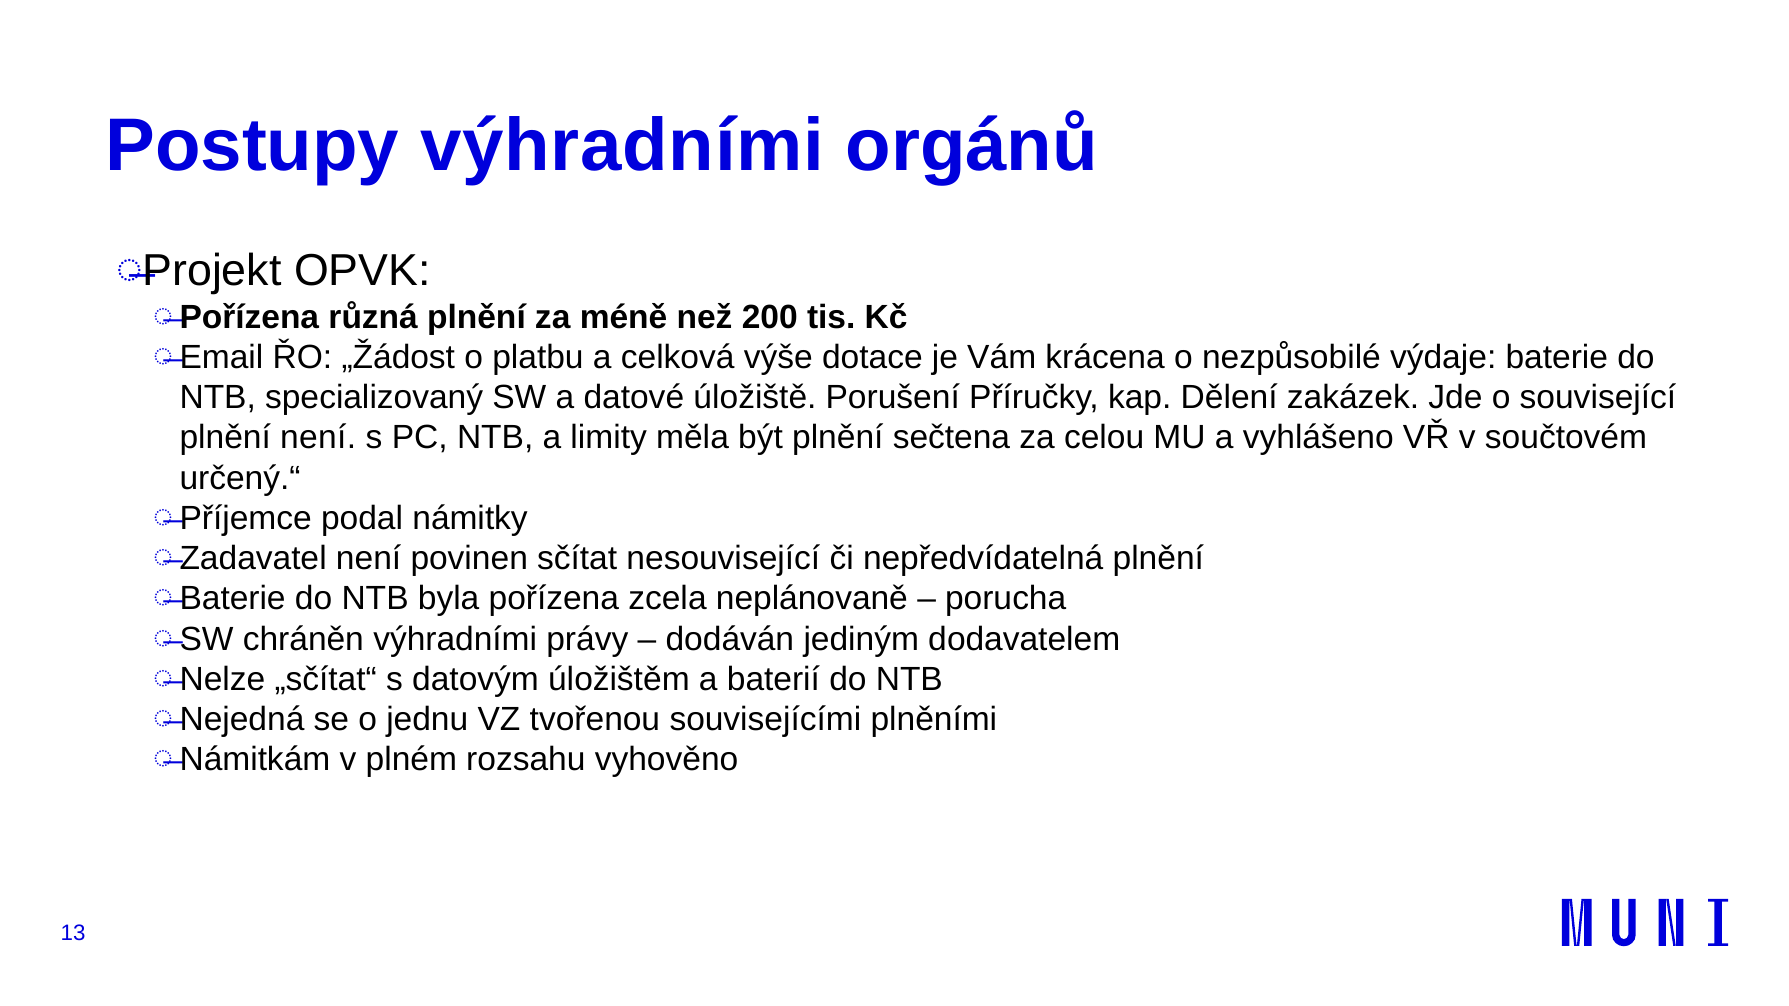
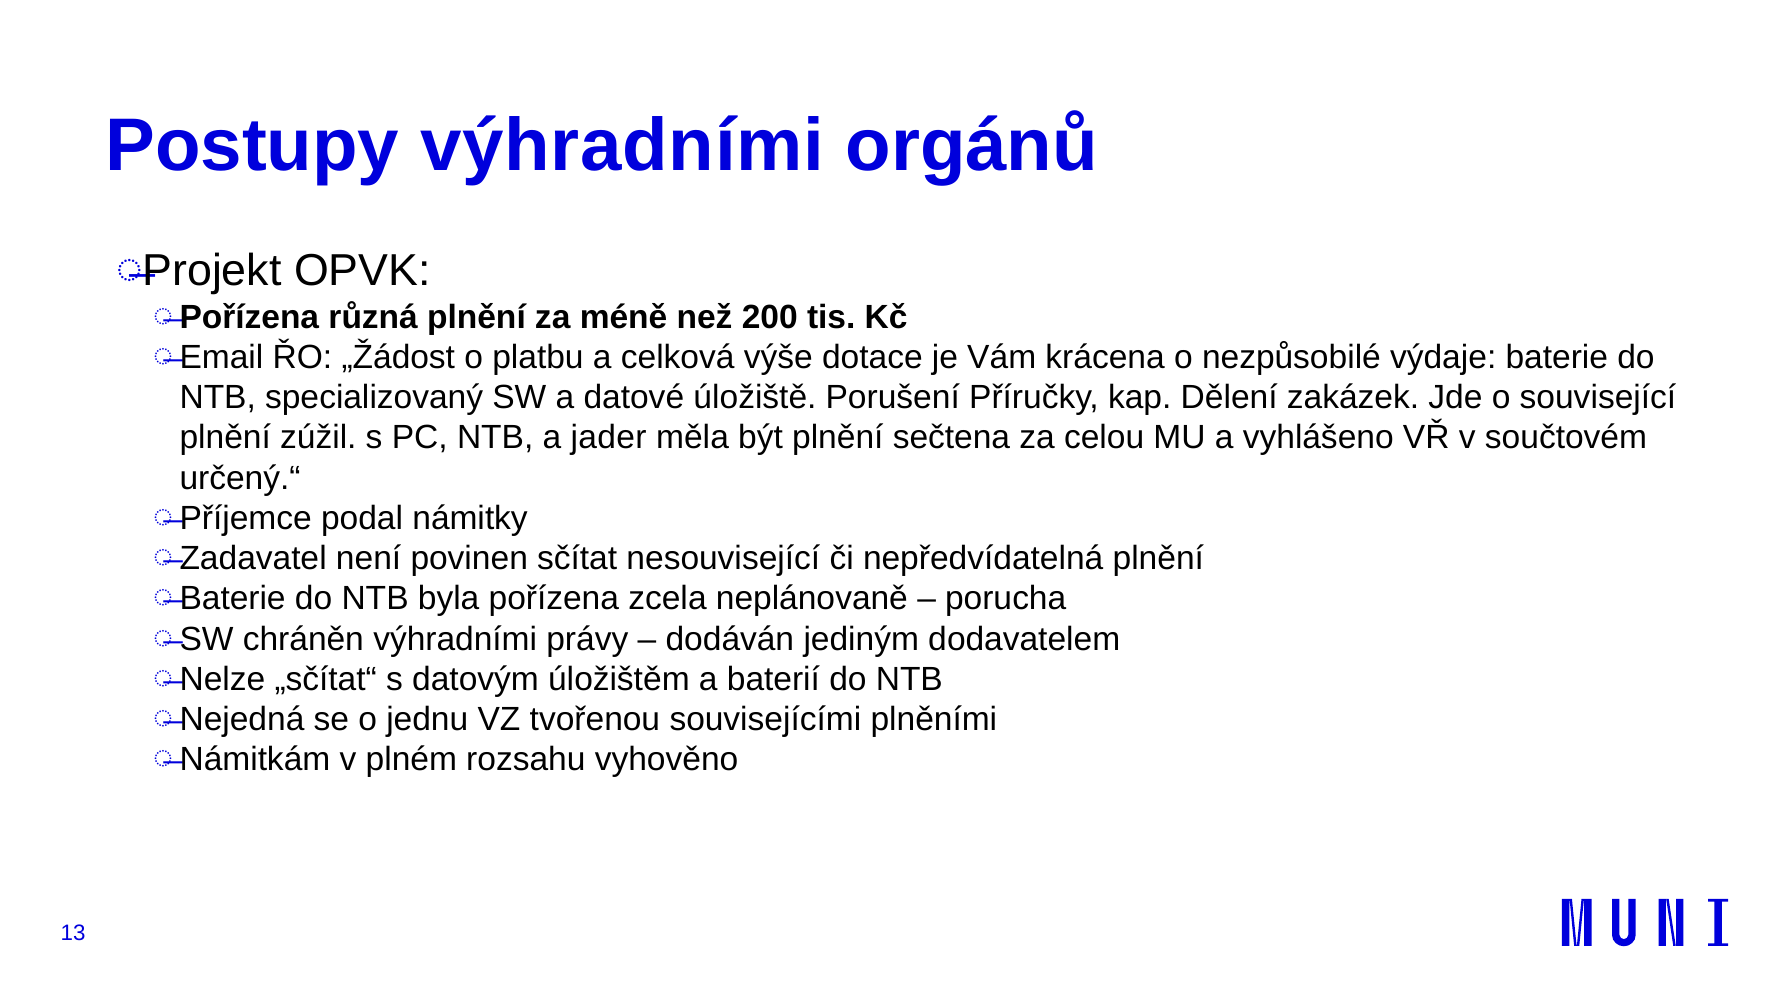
plnění není: není -> zúžil
limity: limity -> jader
